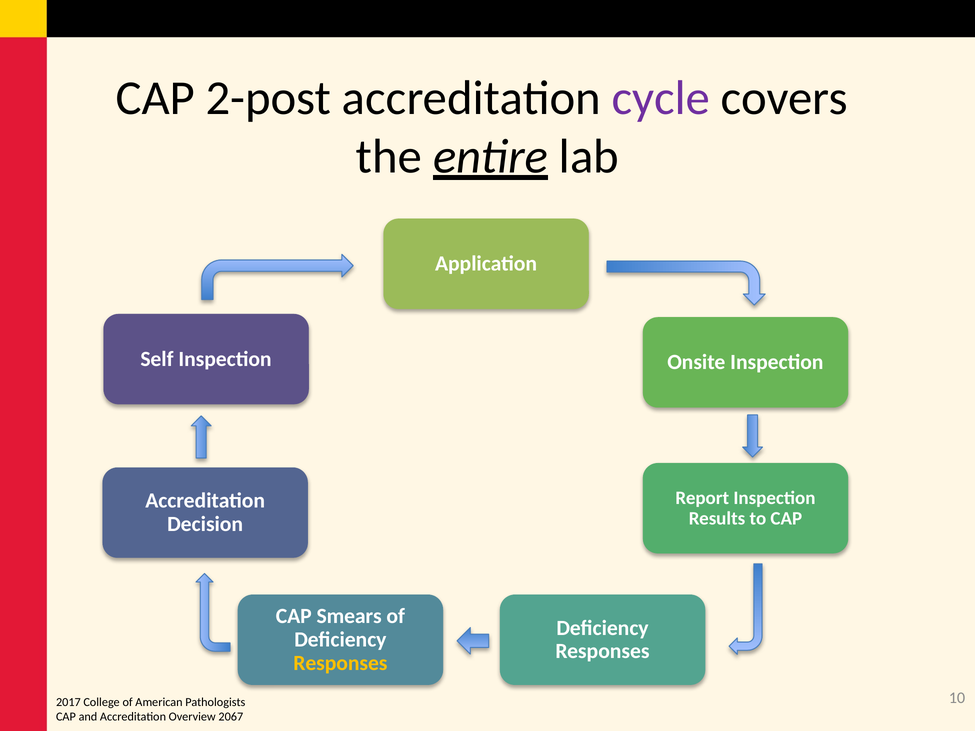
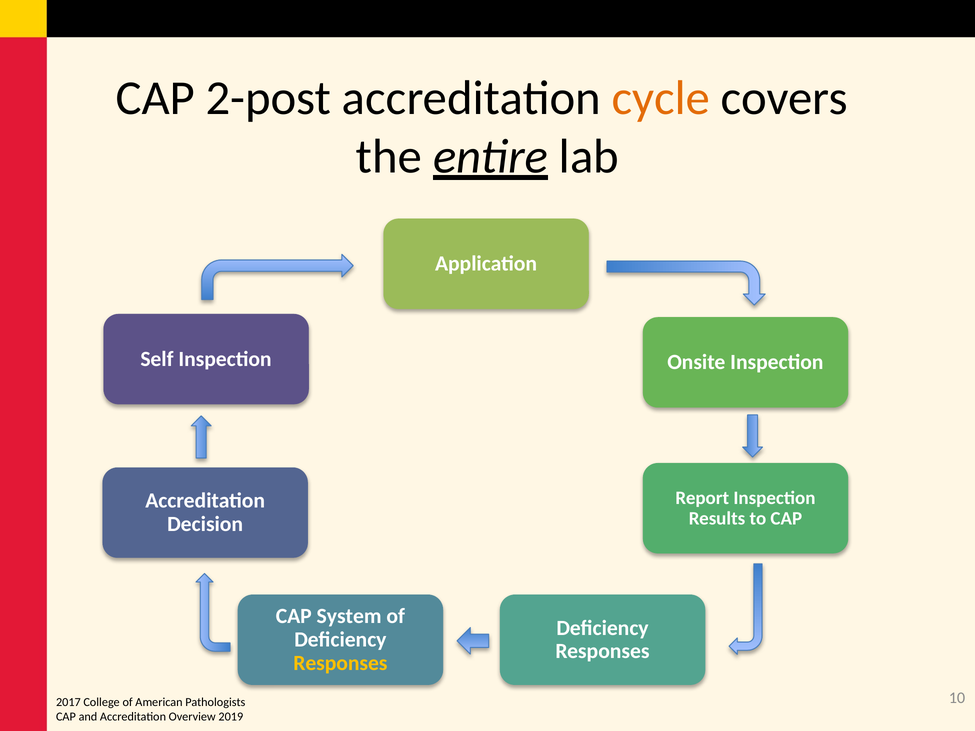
cycle colour: purple -> orange
Smears: Smears -> System
2067: 2067 -> 2019
